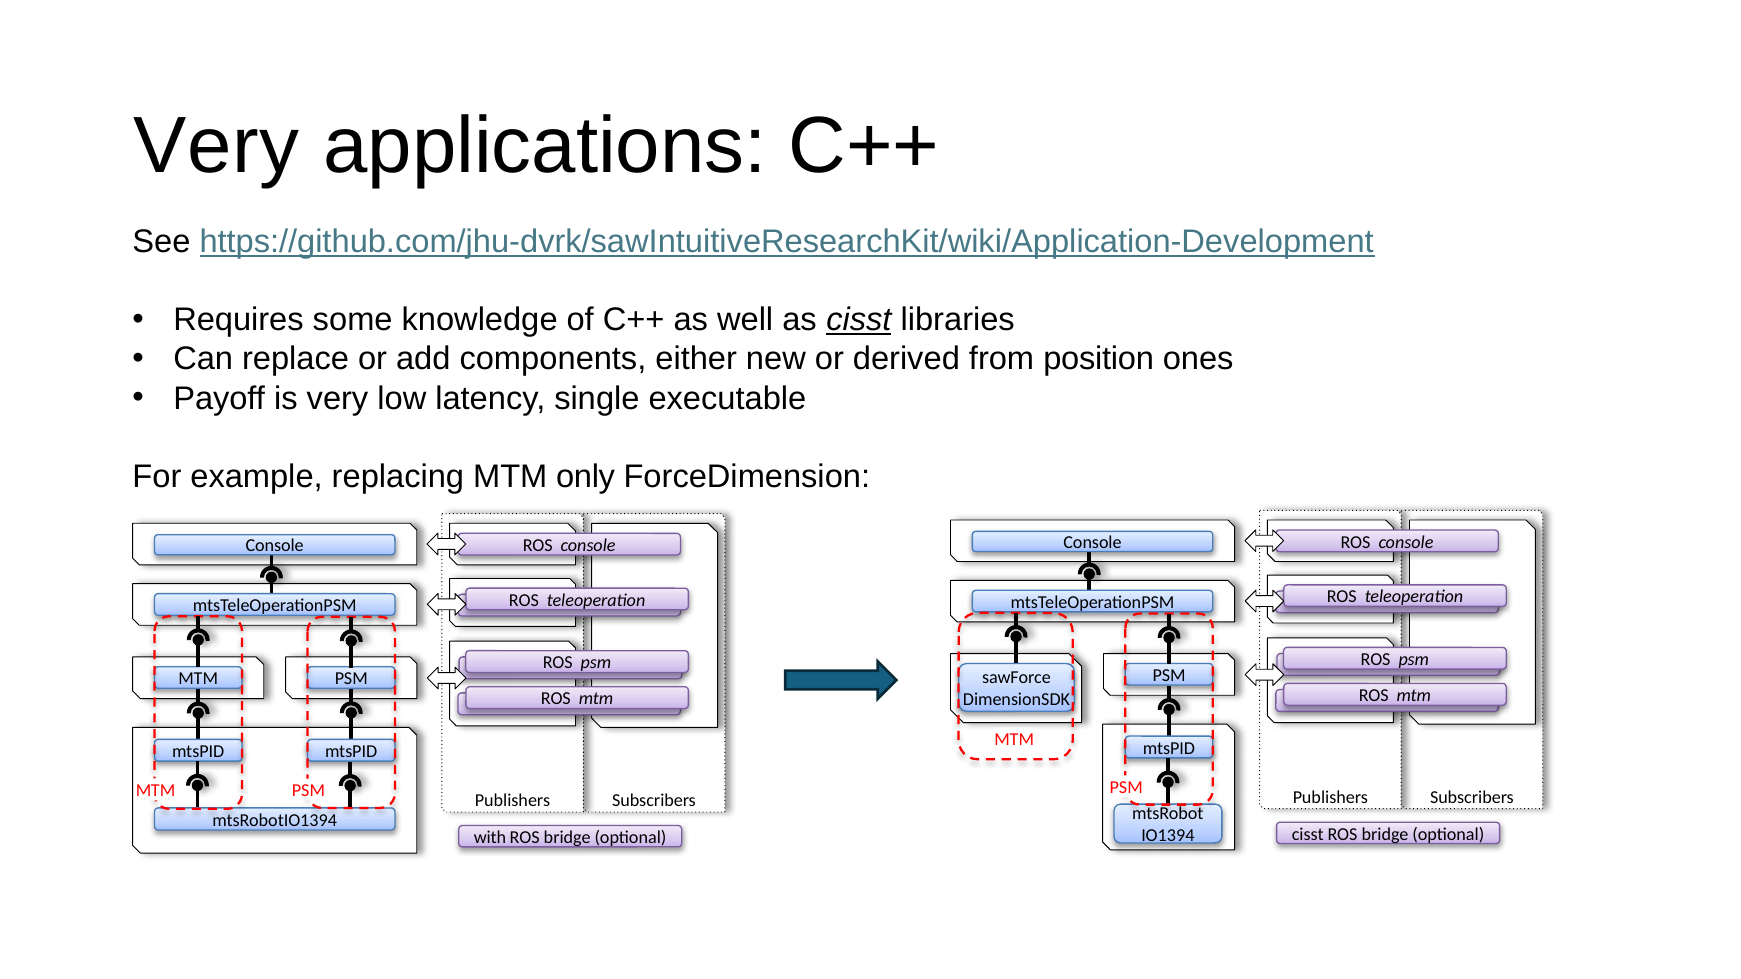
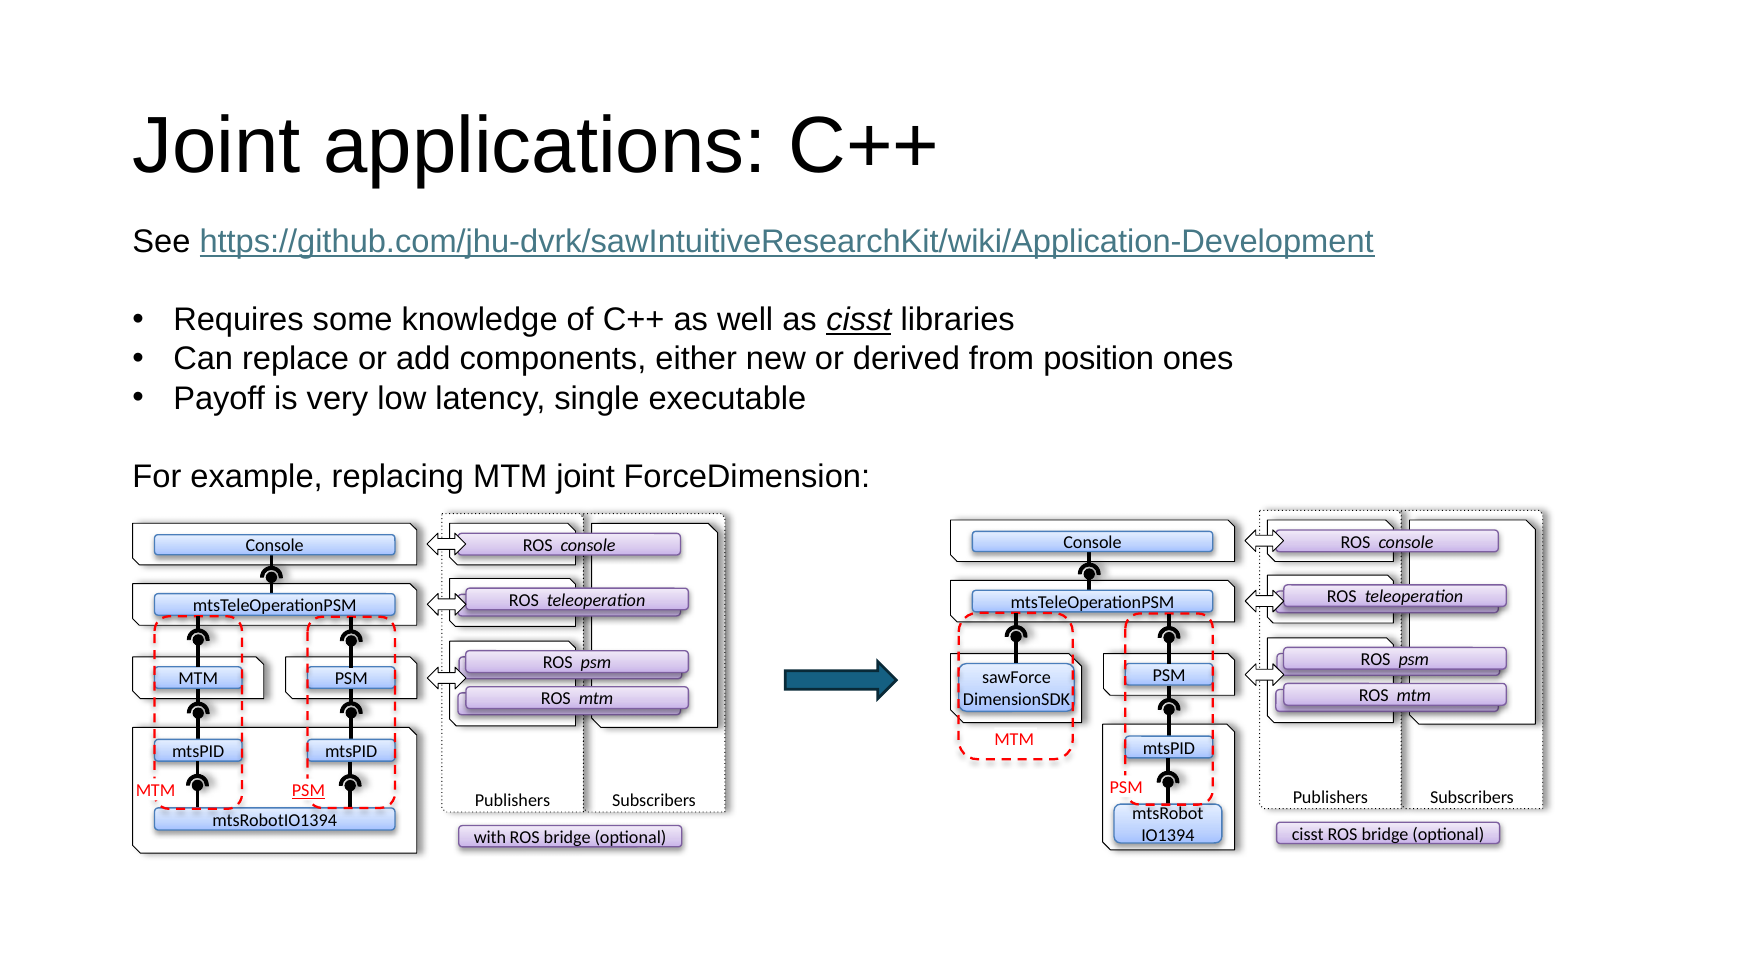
Very at (217, 146): Very -> Joint
MTM only: only -> joint
PSM at (308, 791) underline: none -> present
